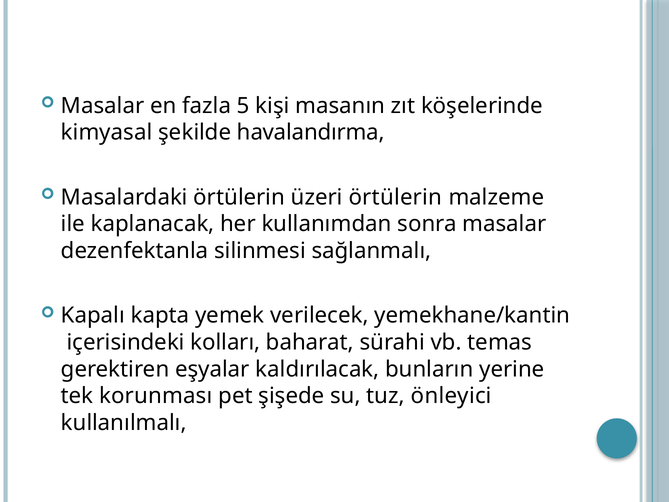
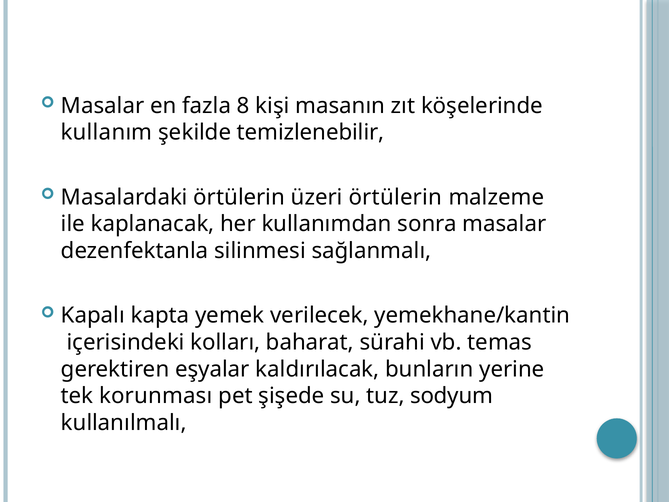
5: 5 -> 8
kimyasal: kimyasal -> kullanım
havalandırma: havalandırma -> temizlenebilir
önleyici: önleyici -> sodyum
